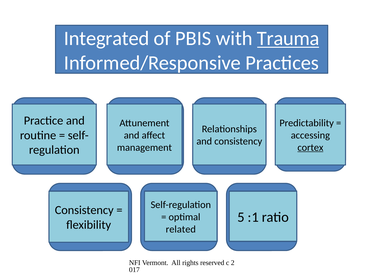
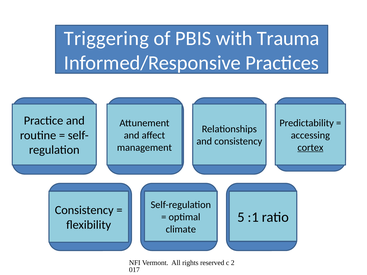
Integrated: Integrated -> Triggering
Trauma underline: present -> none
related: related -> climate
